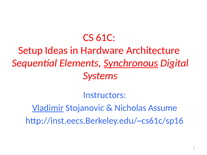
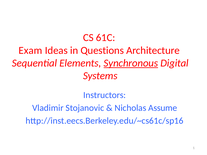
Setup: Setup -> Exam
Hardware: Hardware -> Questions
Vladimir underline: present -> none
